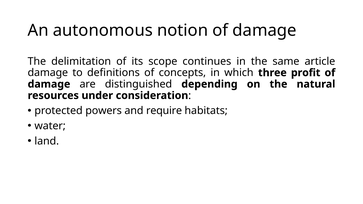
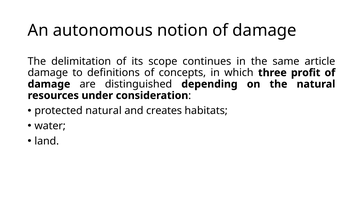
protected powers: powers -> natural
require: require -> creates
